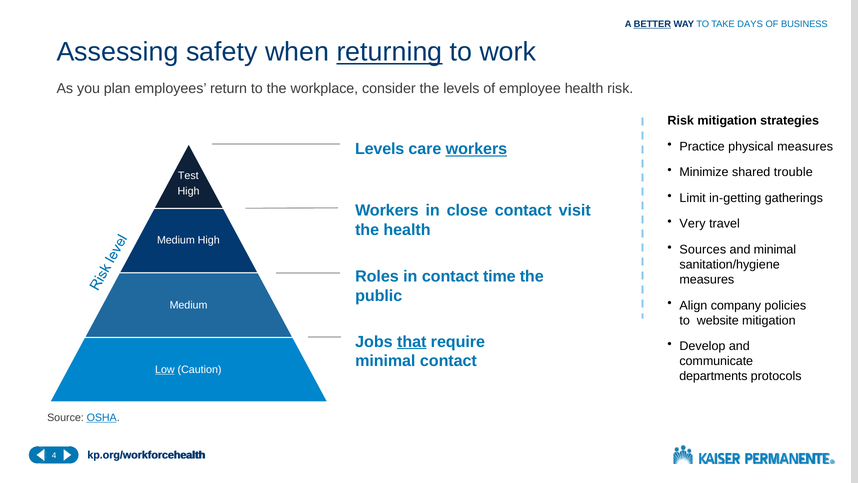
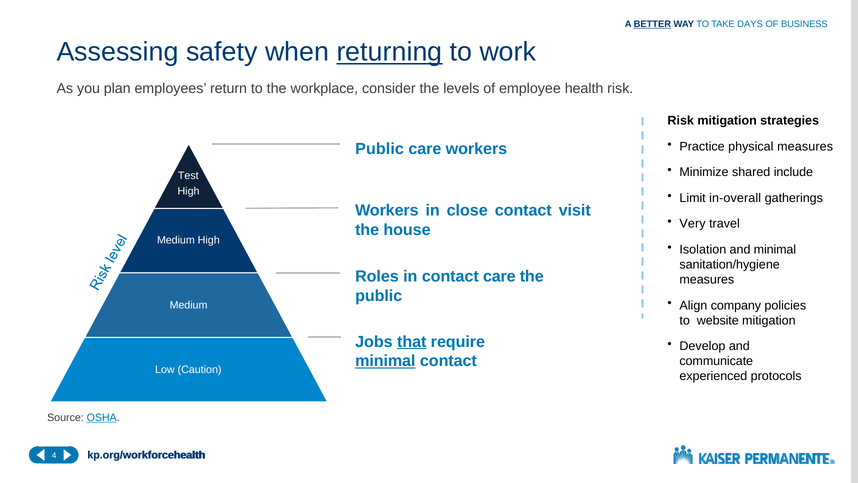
Levels at (380, 149): Levels -> Public
workers at (476, 149) underline: present -> none
trouble: trouble -> include
in-getting: in-getting -> in-overall
the health: health -> house
Sources: Sources -> Isolation
contact time: time -> care
minimal at (385, 361) underline: none -> present
Low underline: present -> none
departments: departments -> experienced
